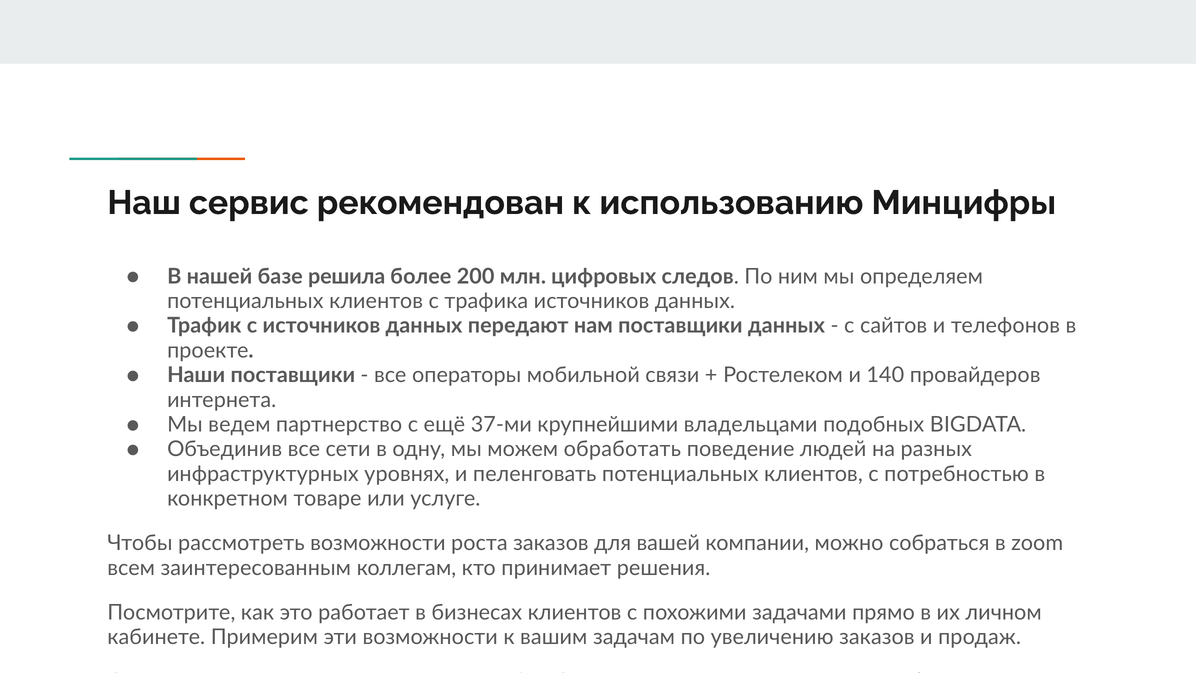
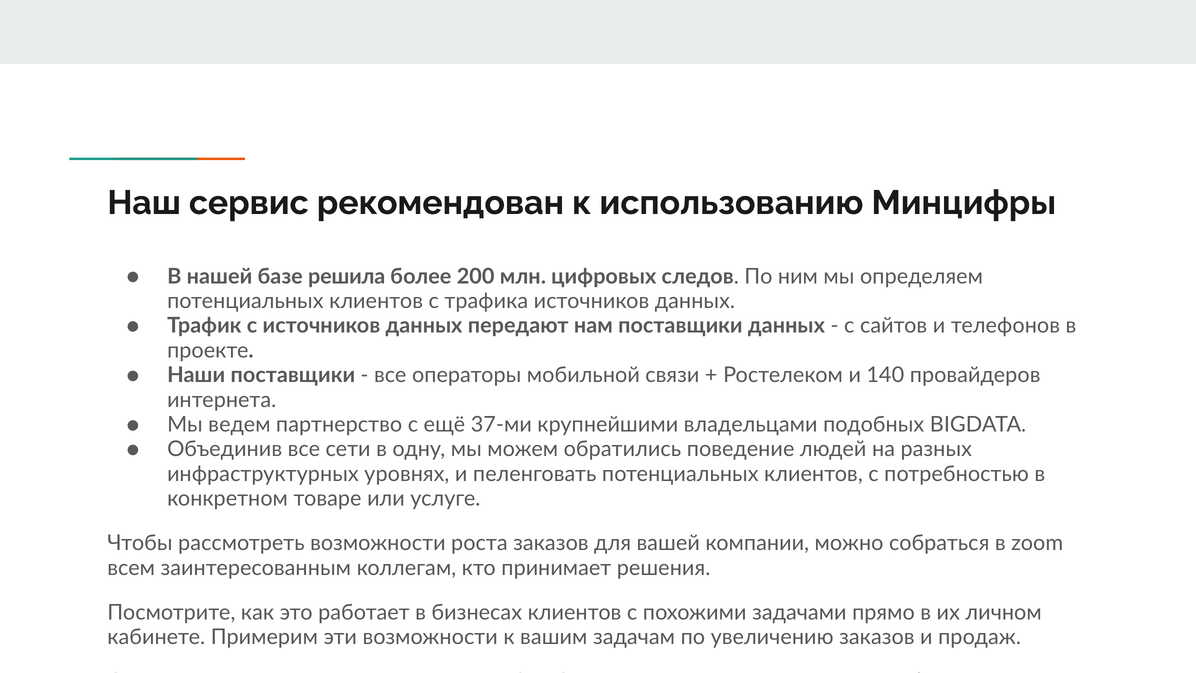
обработать: обработать -> обратились
